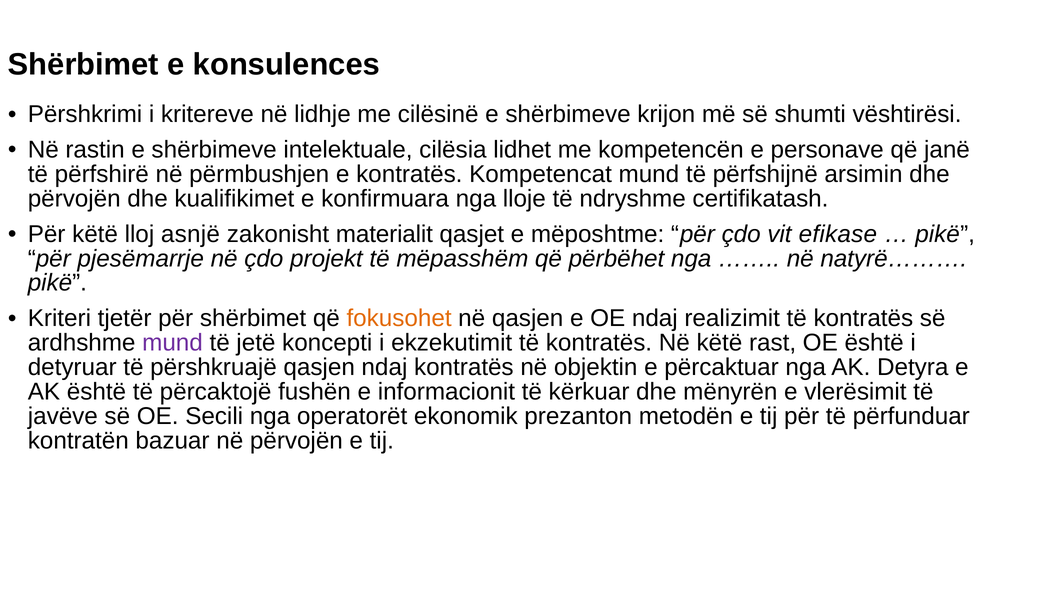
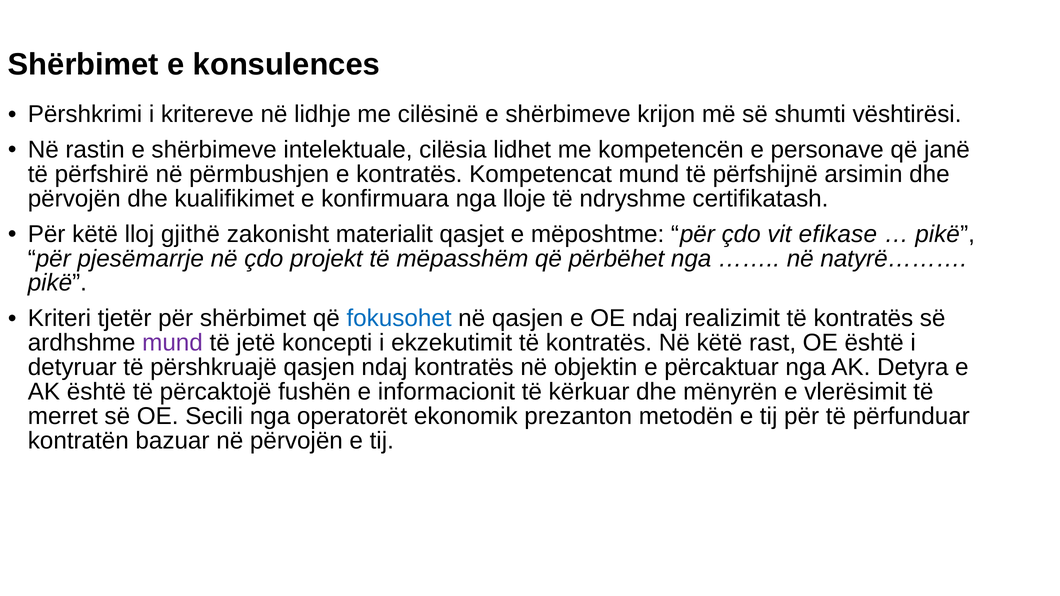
asnjë: asnjë -> gjithë
fokusohet colour: orange -> blue
javëve: javëve -> merret
